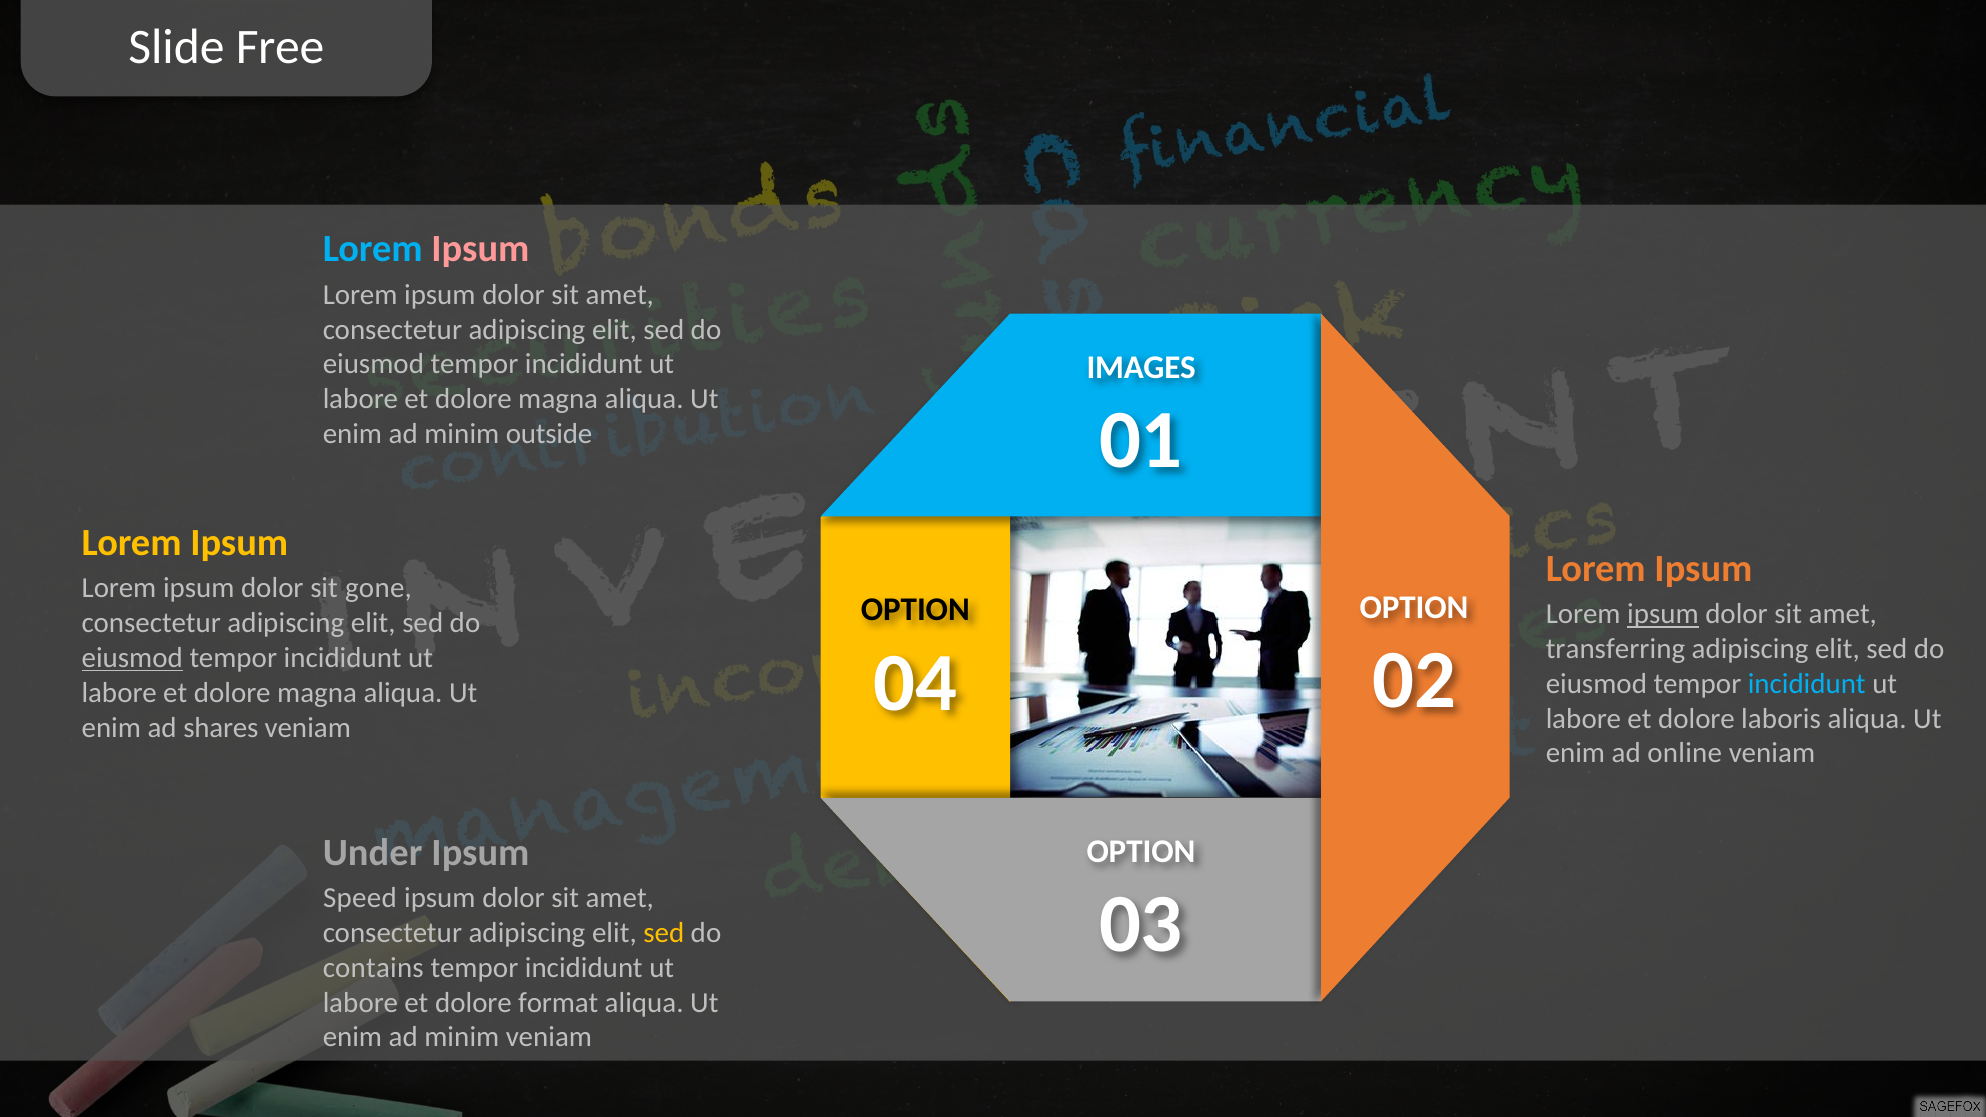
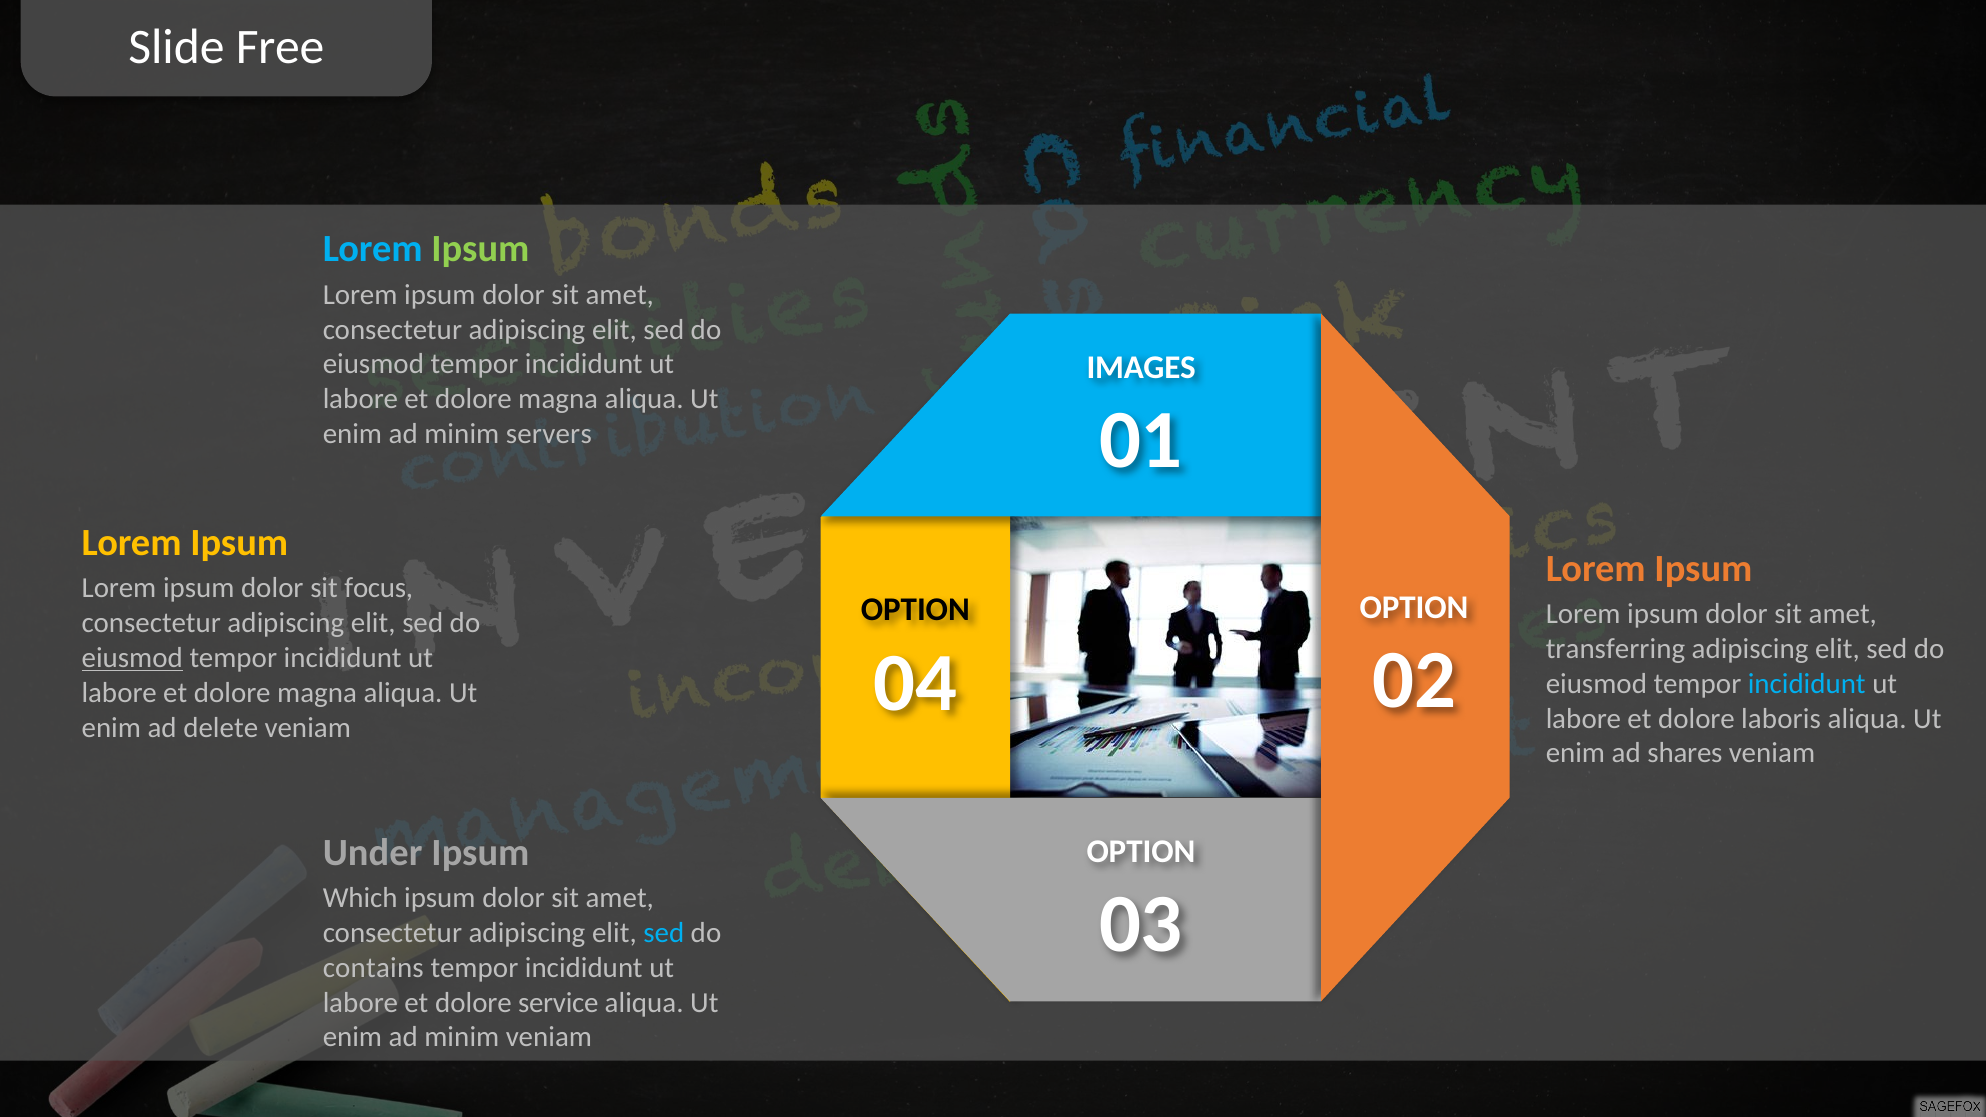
Ipsum at (480, 249) colour: pink -> light green
outside: outside -> servers
gone: gone -> focus
ipsum at (1663, 614) underline: present -> none
shares: shares -> delete
online: online -> shares
Speed: Speed -> Which
sed at (664, 933) colour: yellow -> light blue
format: format -> service
